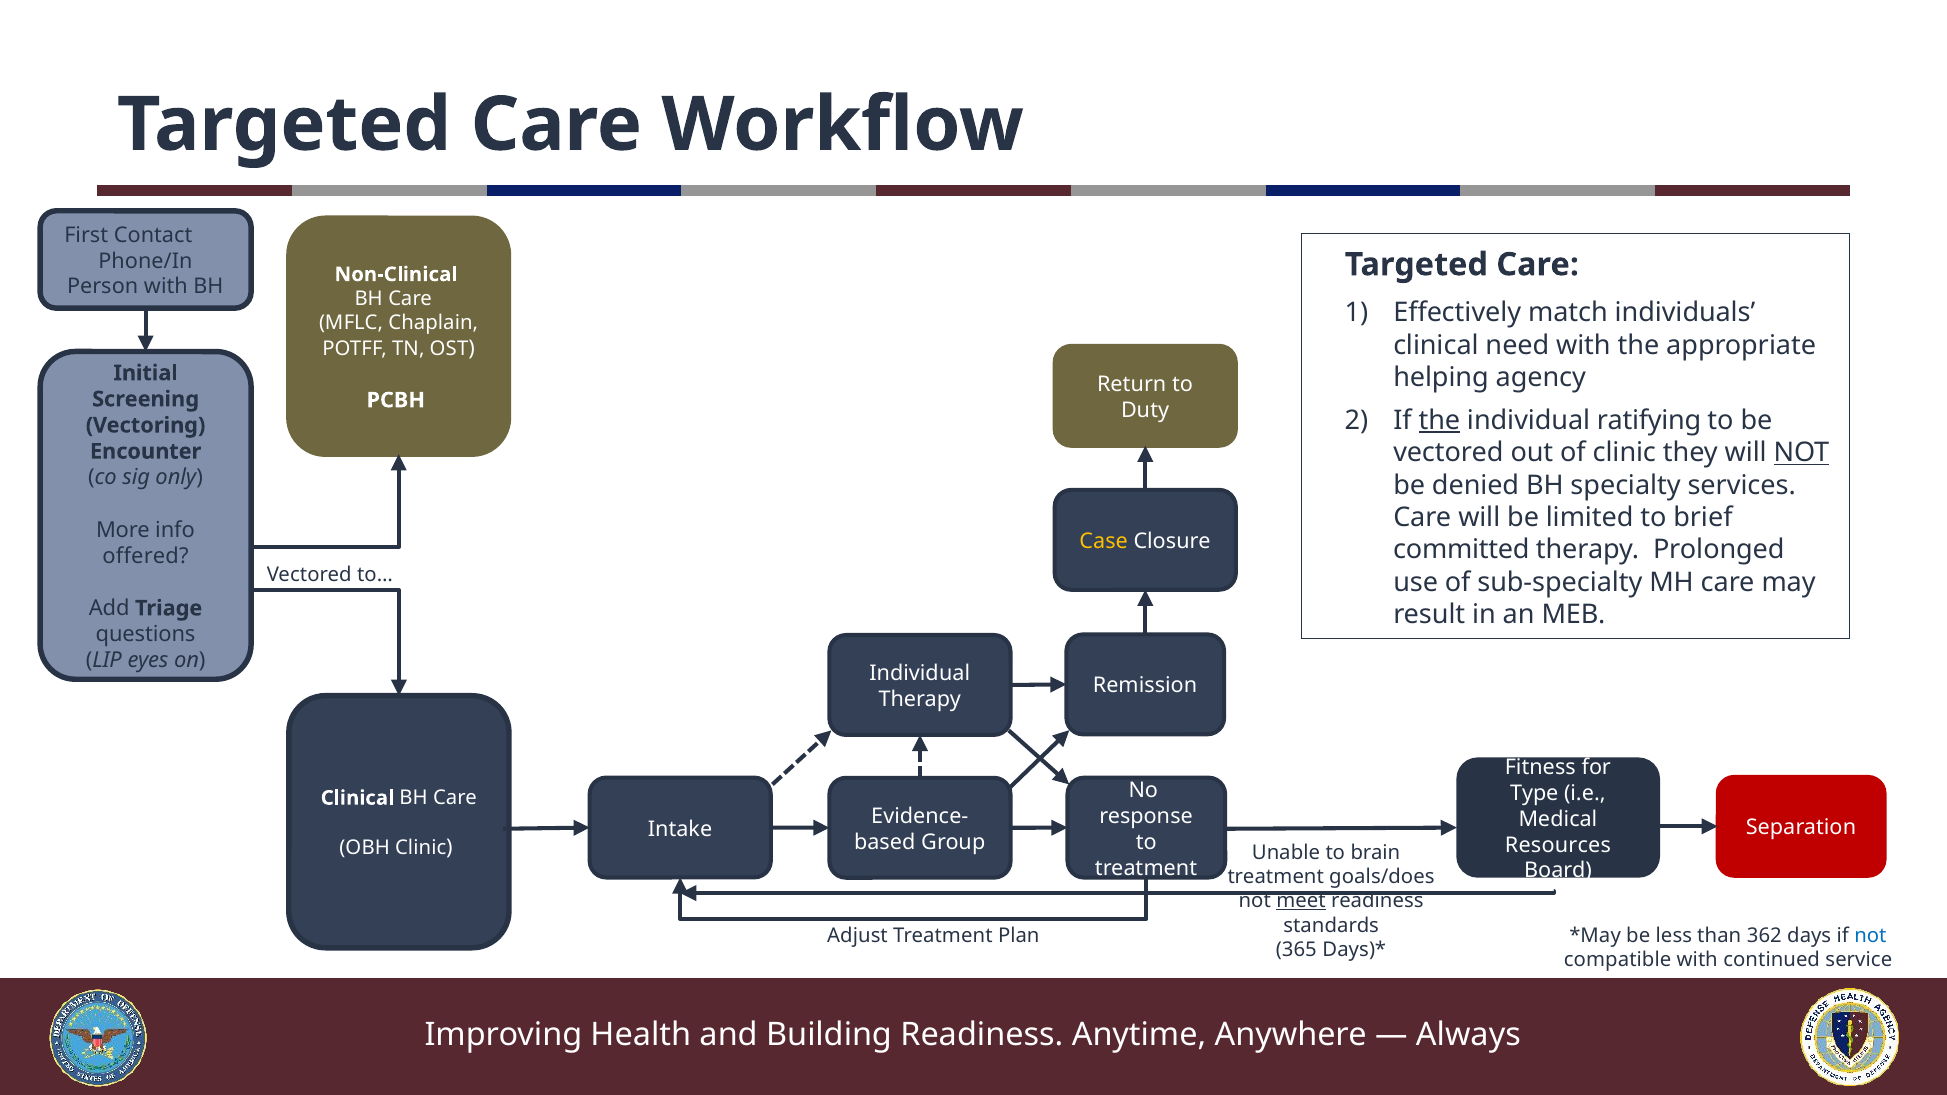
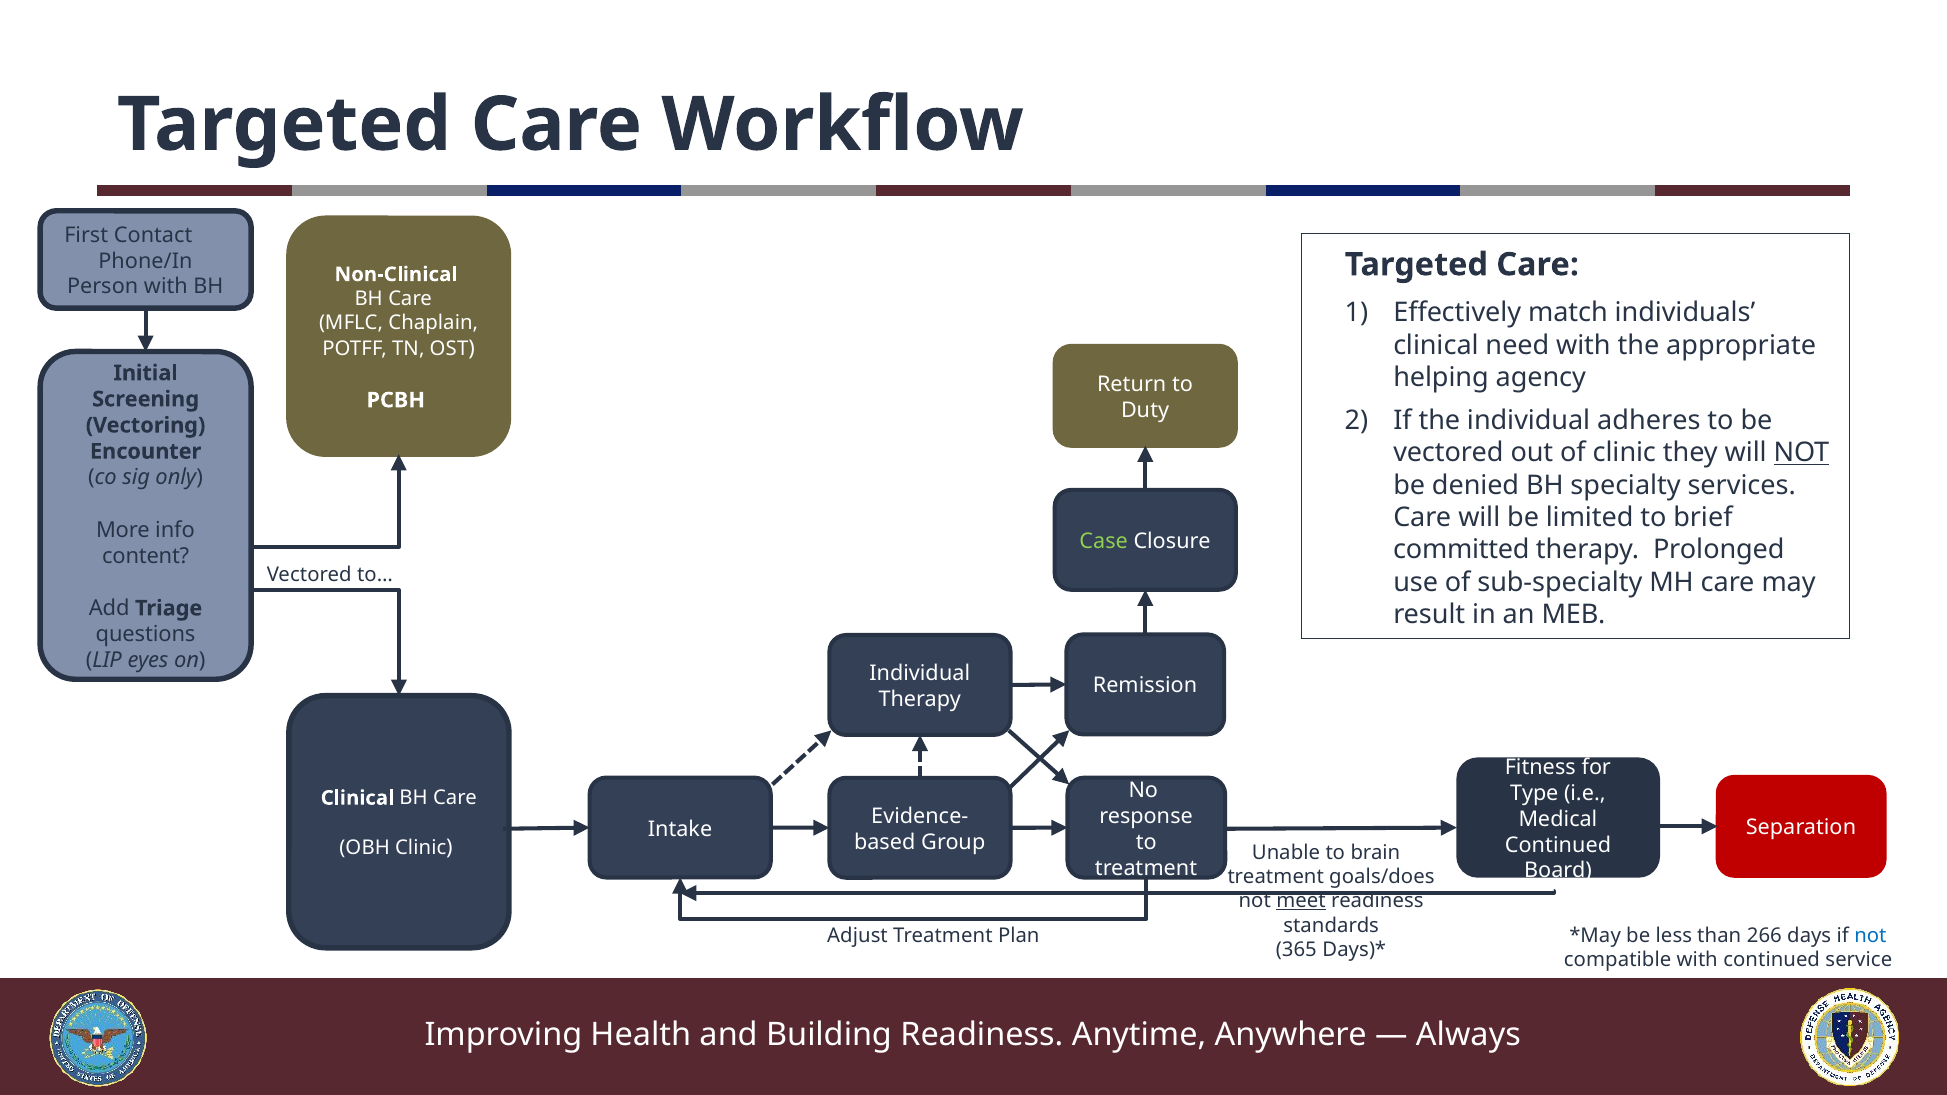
the at (1439, 420) underline: present -> none
ratifying: ratifying -> adheres
Case colour: yellow -> light green
offered: offered -> content
Resources at (1558, 845): Resources -> Continued
362: 362 -> 266
